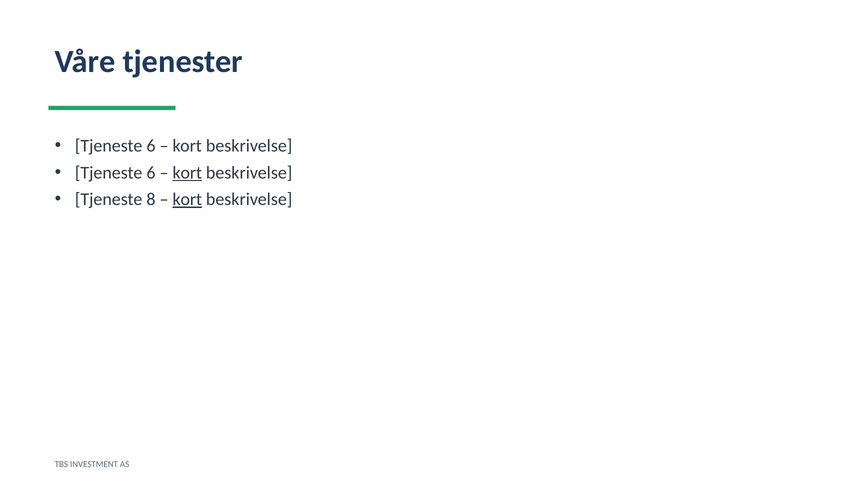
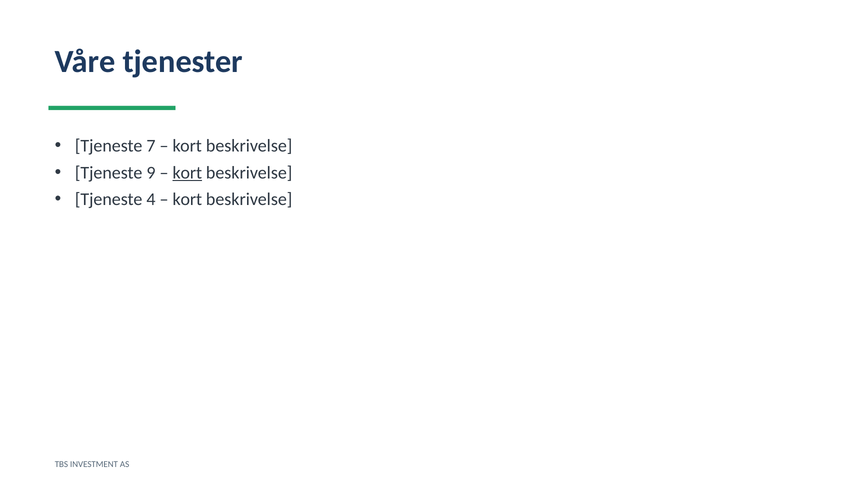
6 at (151, 146): 6 -> 7
6 at (151, 173): 6 -> 9
8: 8 -> 4
kort at (187, 200) underline: present -> none
